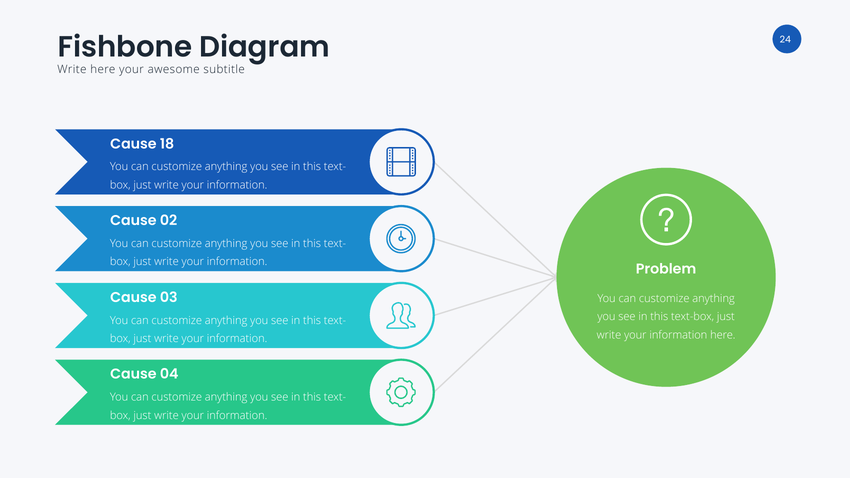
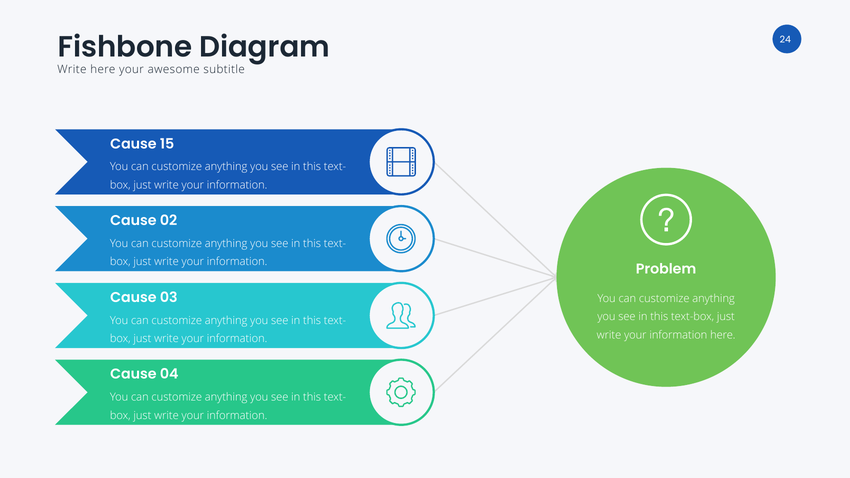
18: 18 -> 15
